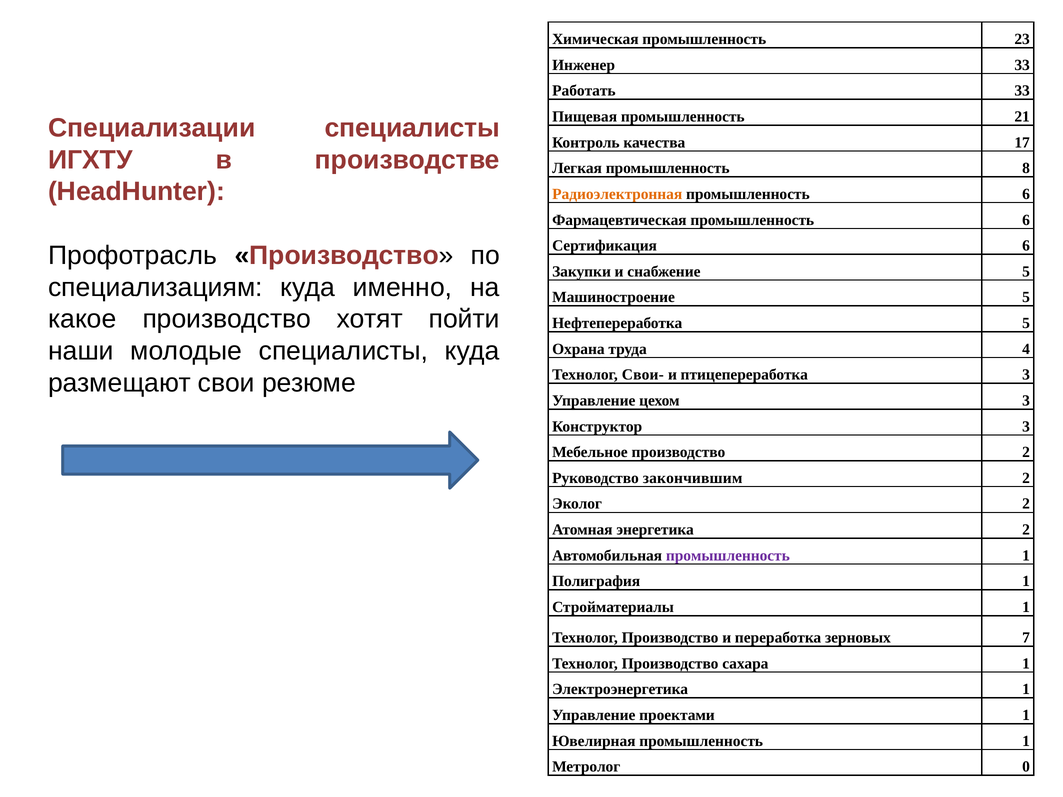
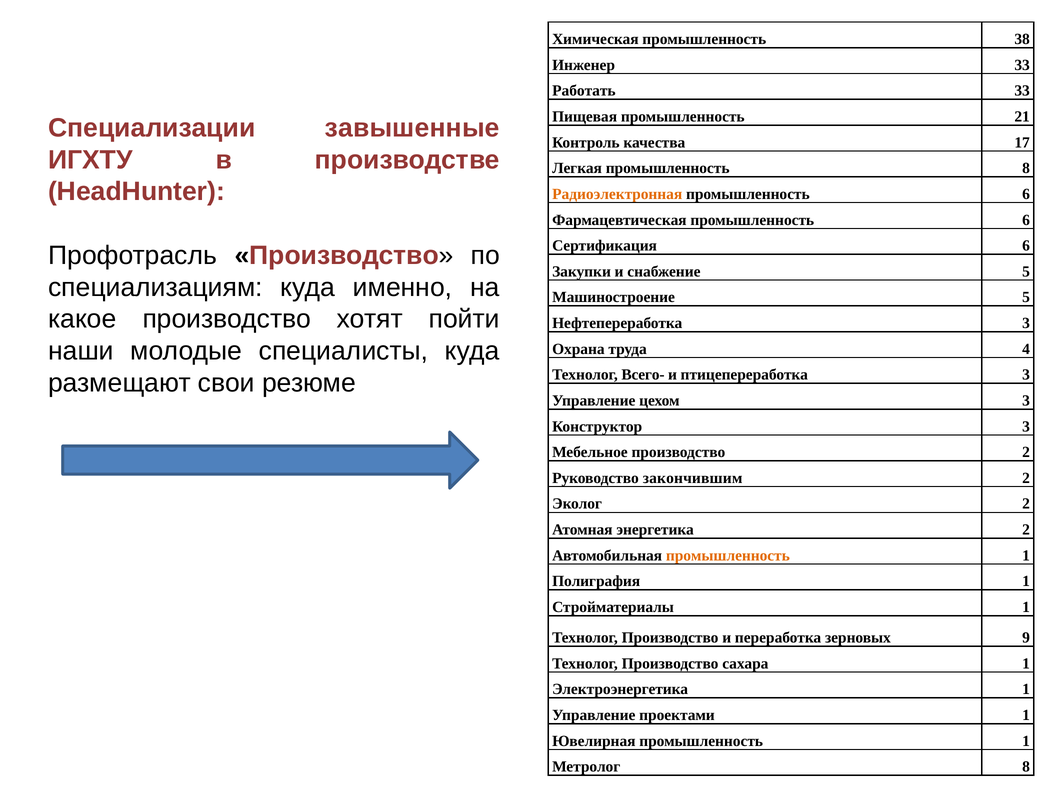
23: 23 -> 38
Специализации специалисты: специалисты -> завышенные
Нефтепереработка 5: 5 -> 3
Свои-: Свои- -> Всего-
промышленность at (728, 556) colour: purple -> orange
7: 7 -> 9
Метролог 0: 0 -> 8
